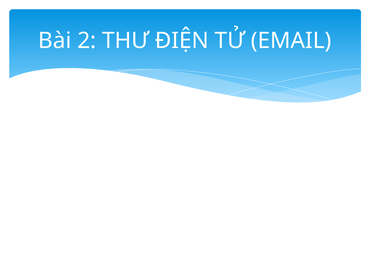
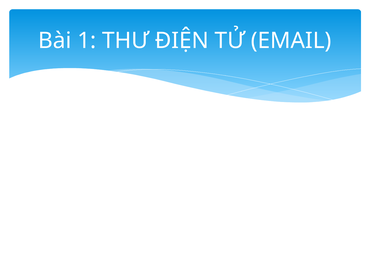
2: 2 -> 1
